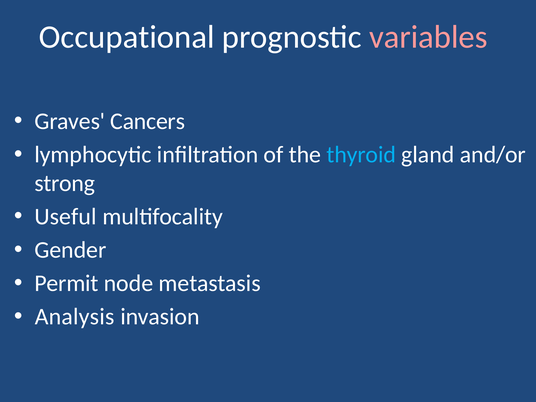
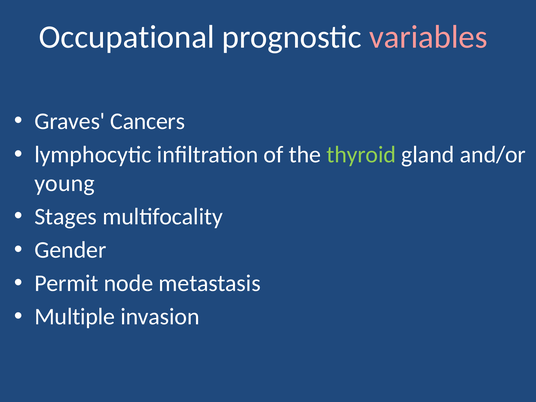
thyroid colour: light blue -> light green
strong: strong -> young
Useful: Useful -> Stages
Analysis: Analysis -> Multiple
